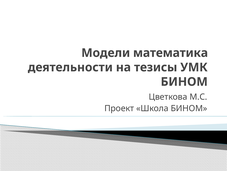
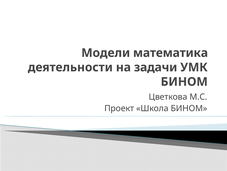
тезисы: тезисы -> задачи
